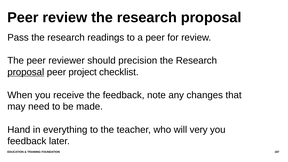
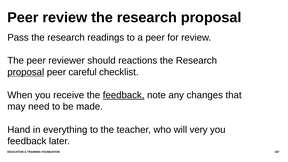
precision: precision -> reactions
project: project -> careful
feedback at (124, 95) underline: none -> present
